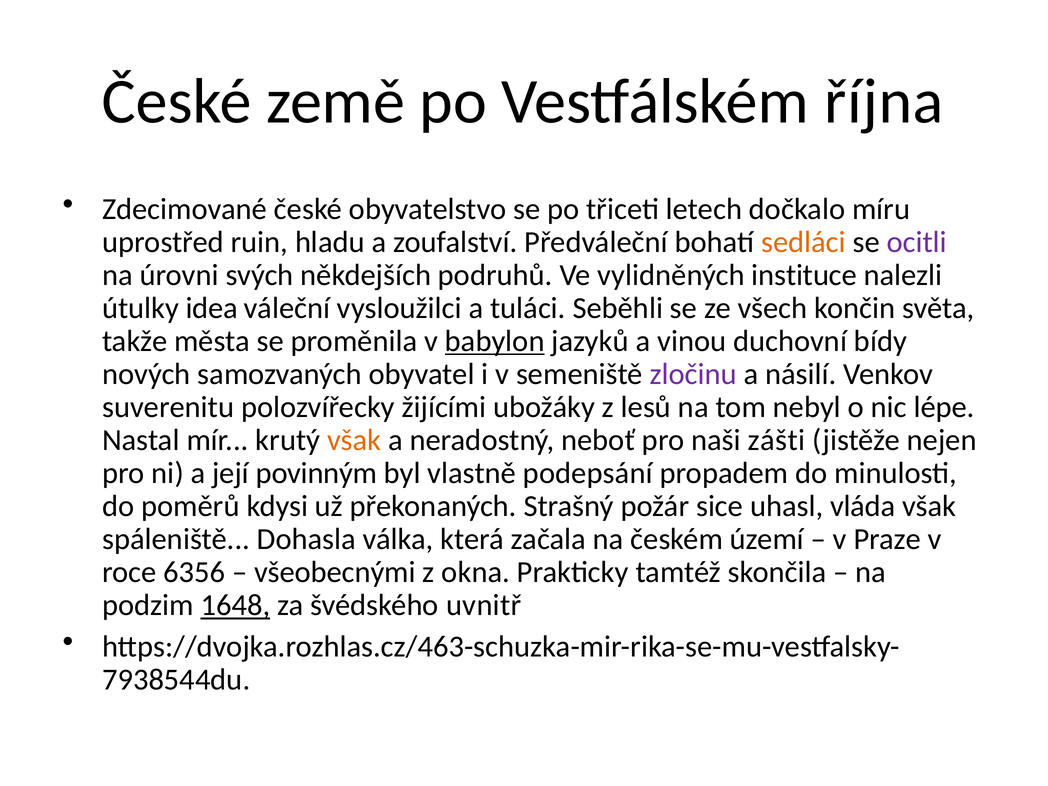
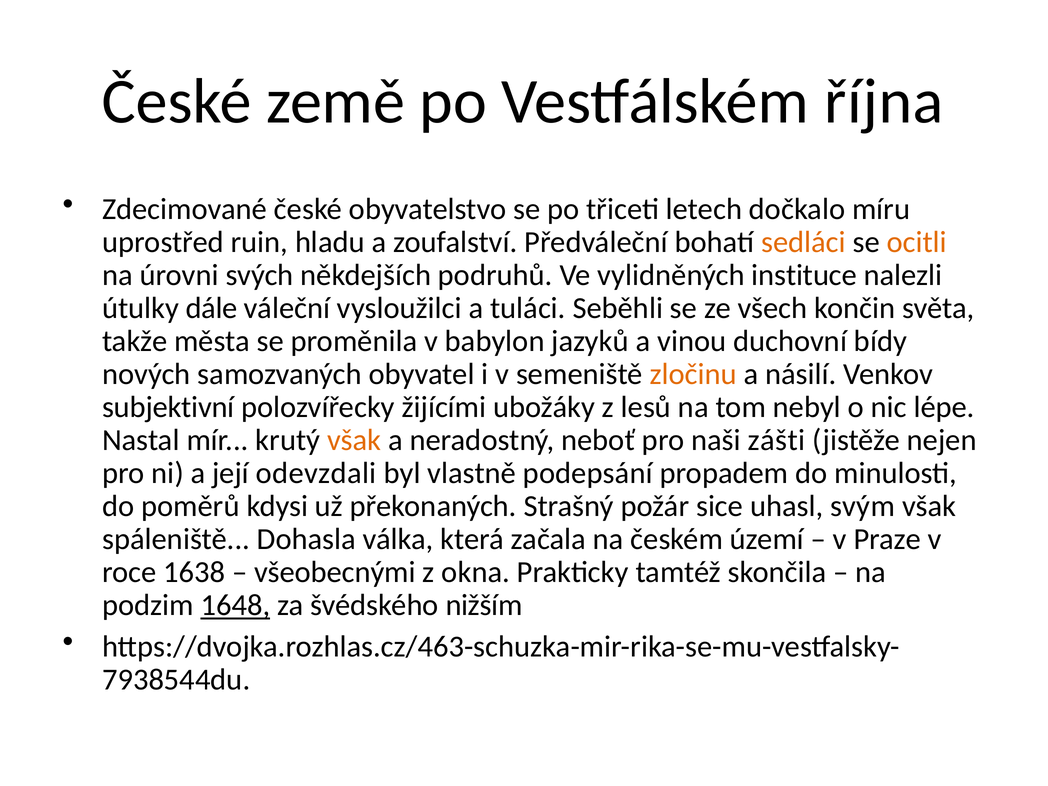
ocitli colour: purple -> orange
idea: idea -> dále
babylon underline: present -> none
zločinu colour: purple -> orange
suverenitu: suverenitu -> subjektivní
povinným: povinným -> odevzdali
vláda: vláda -> svým
6356: 6356 -> 1638
uvnitř: uvnitř -> nižším
